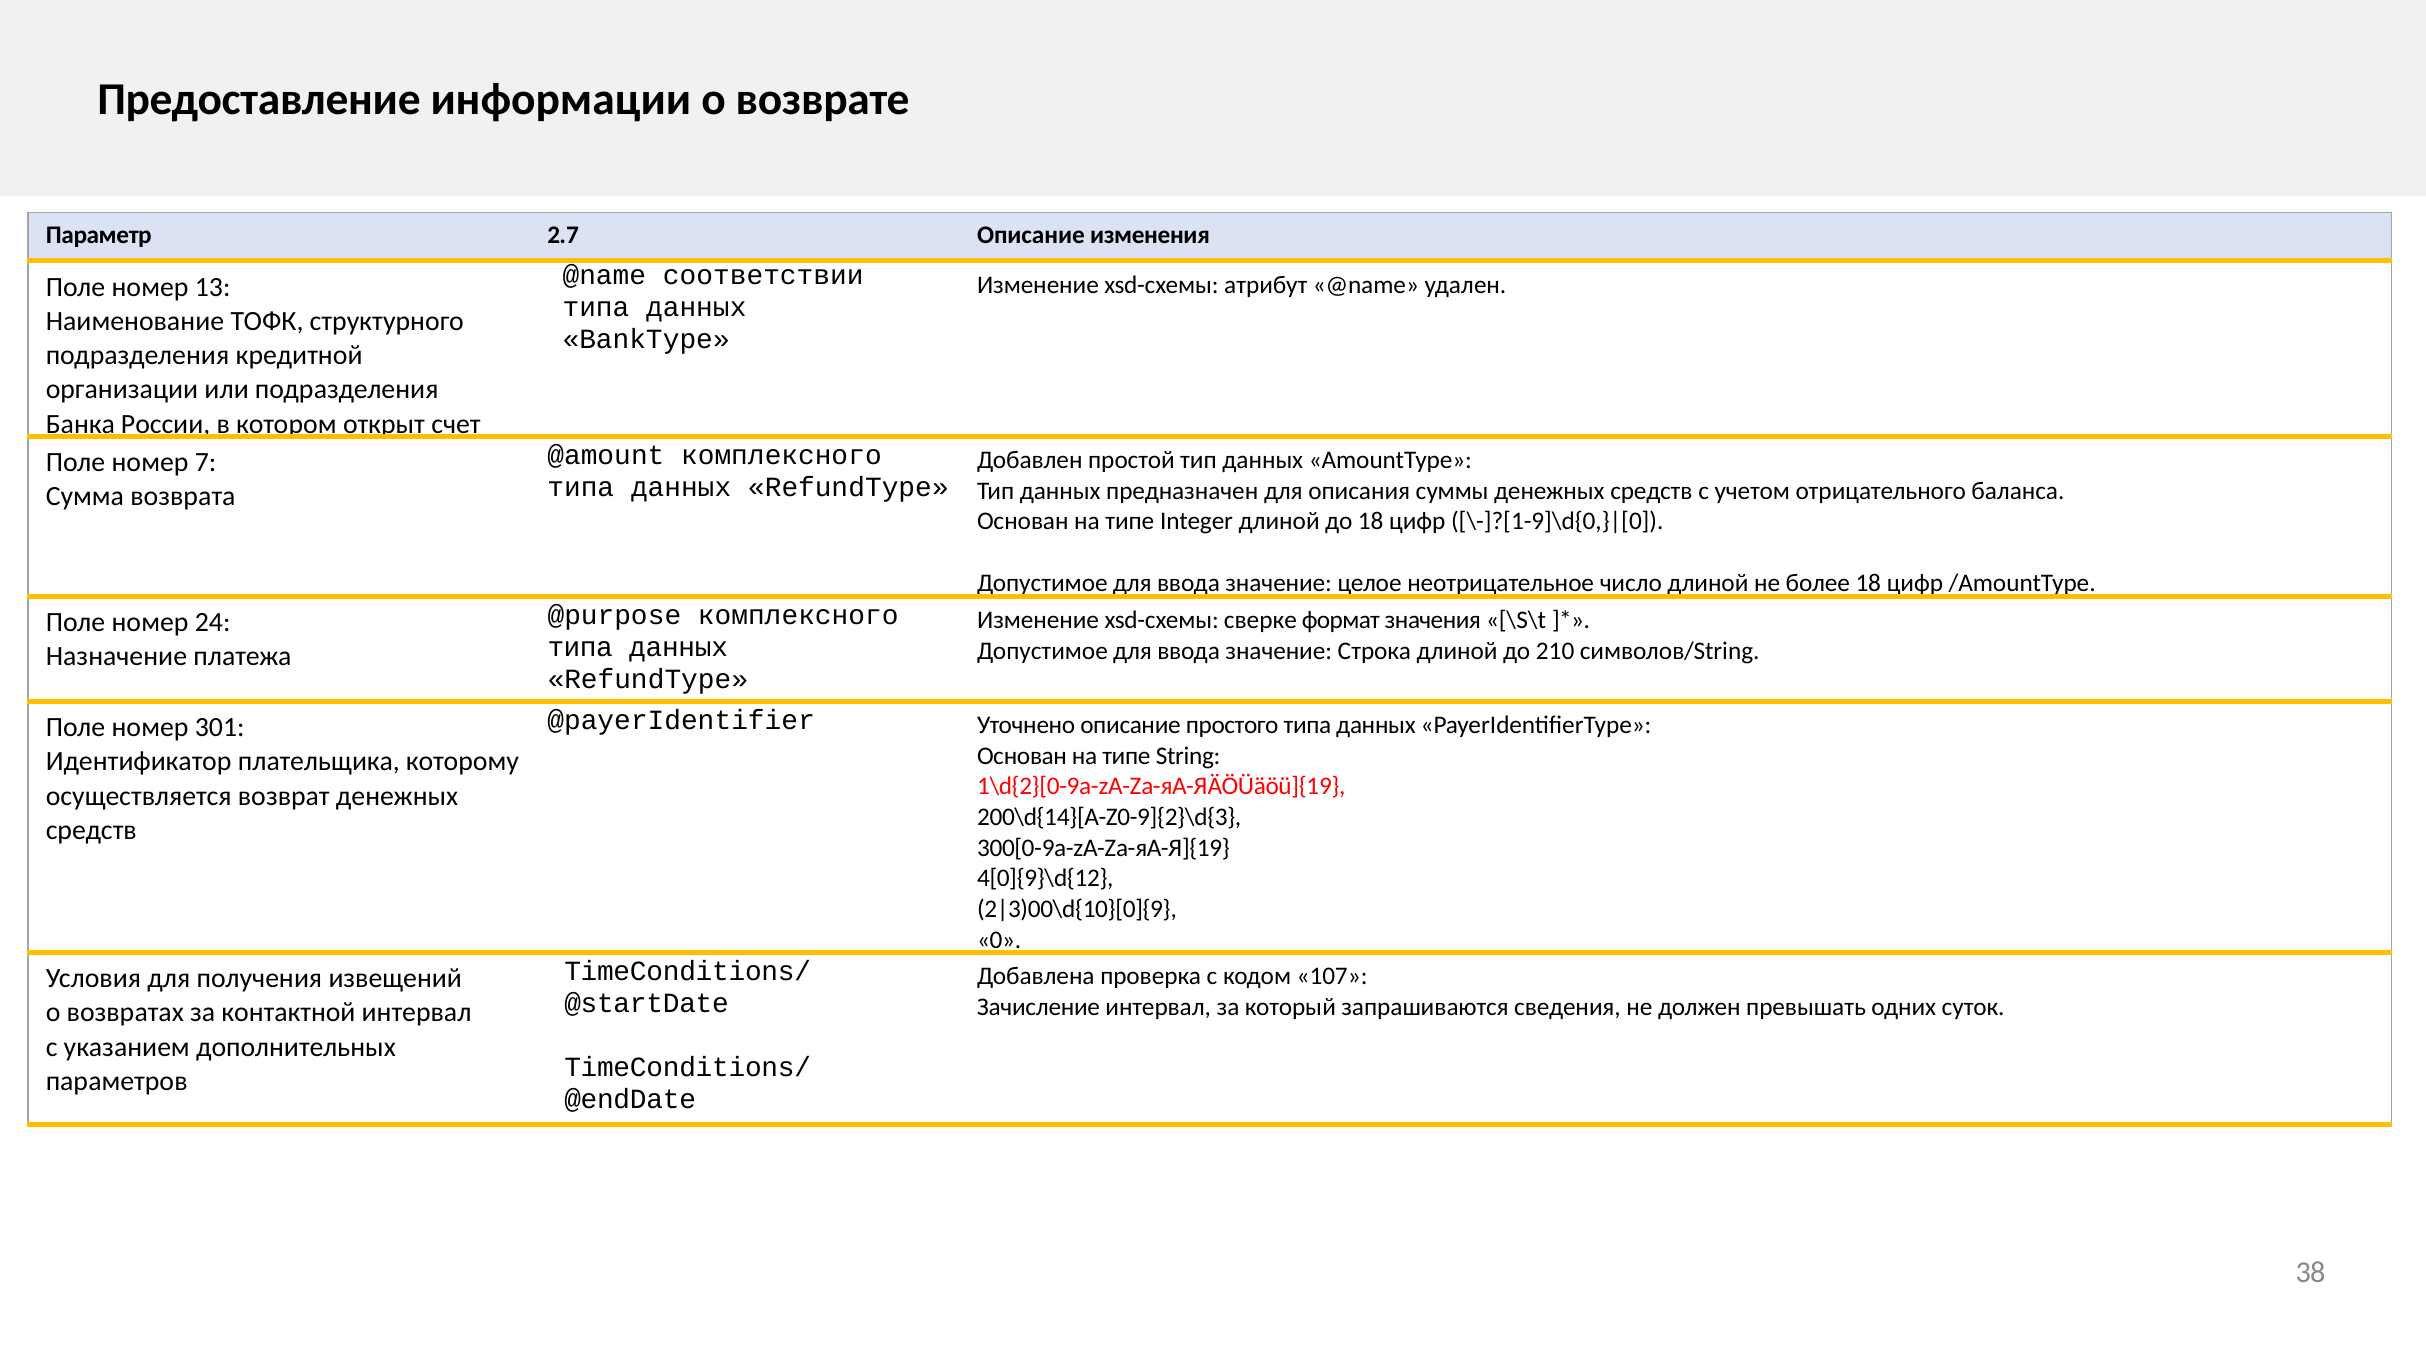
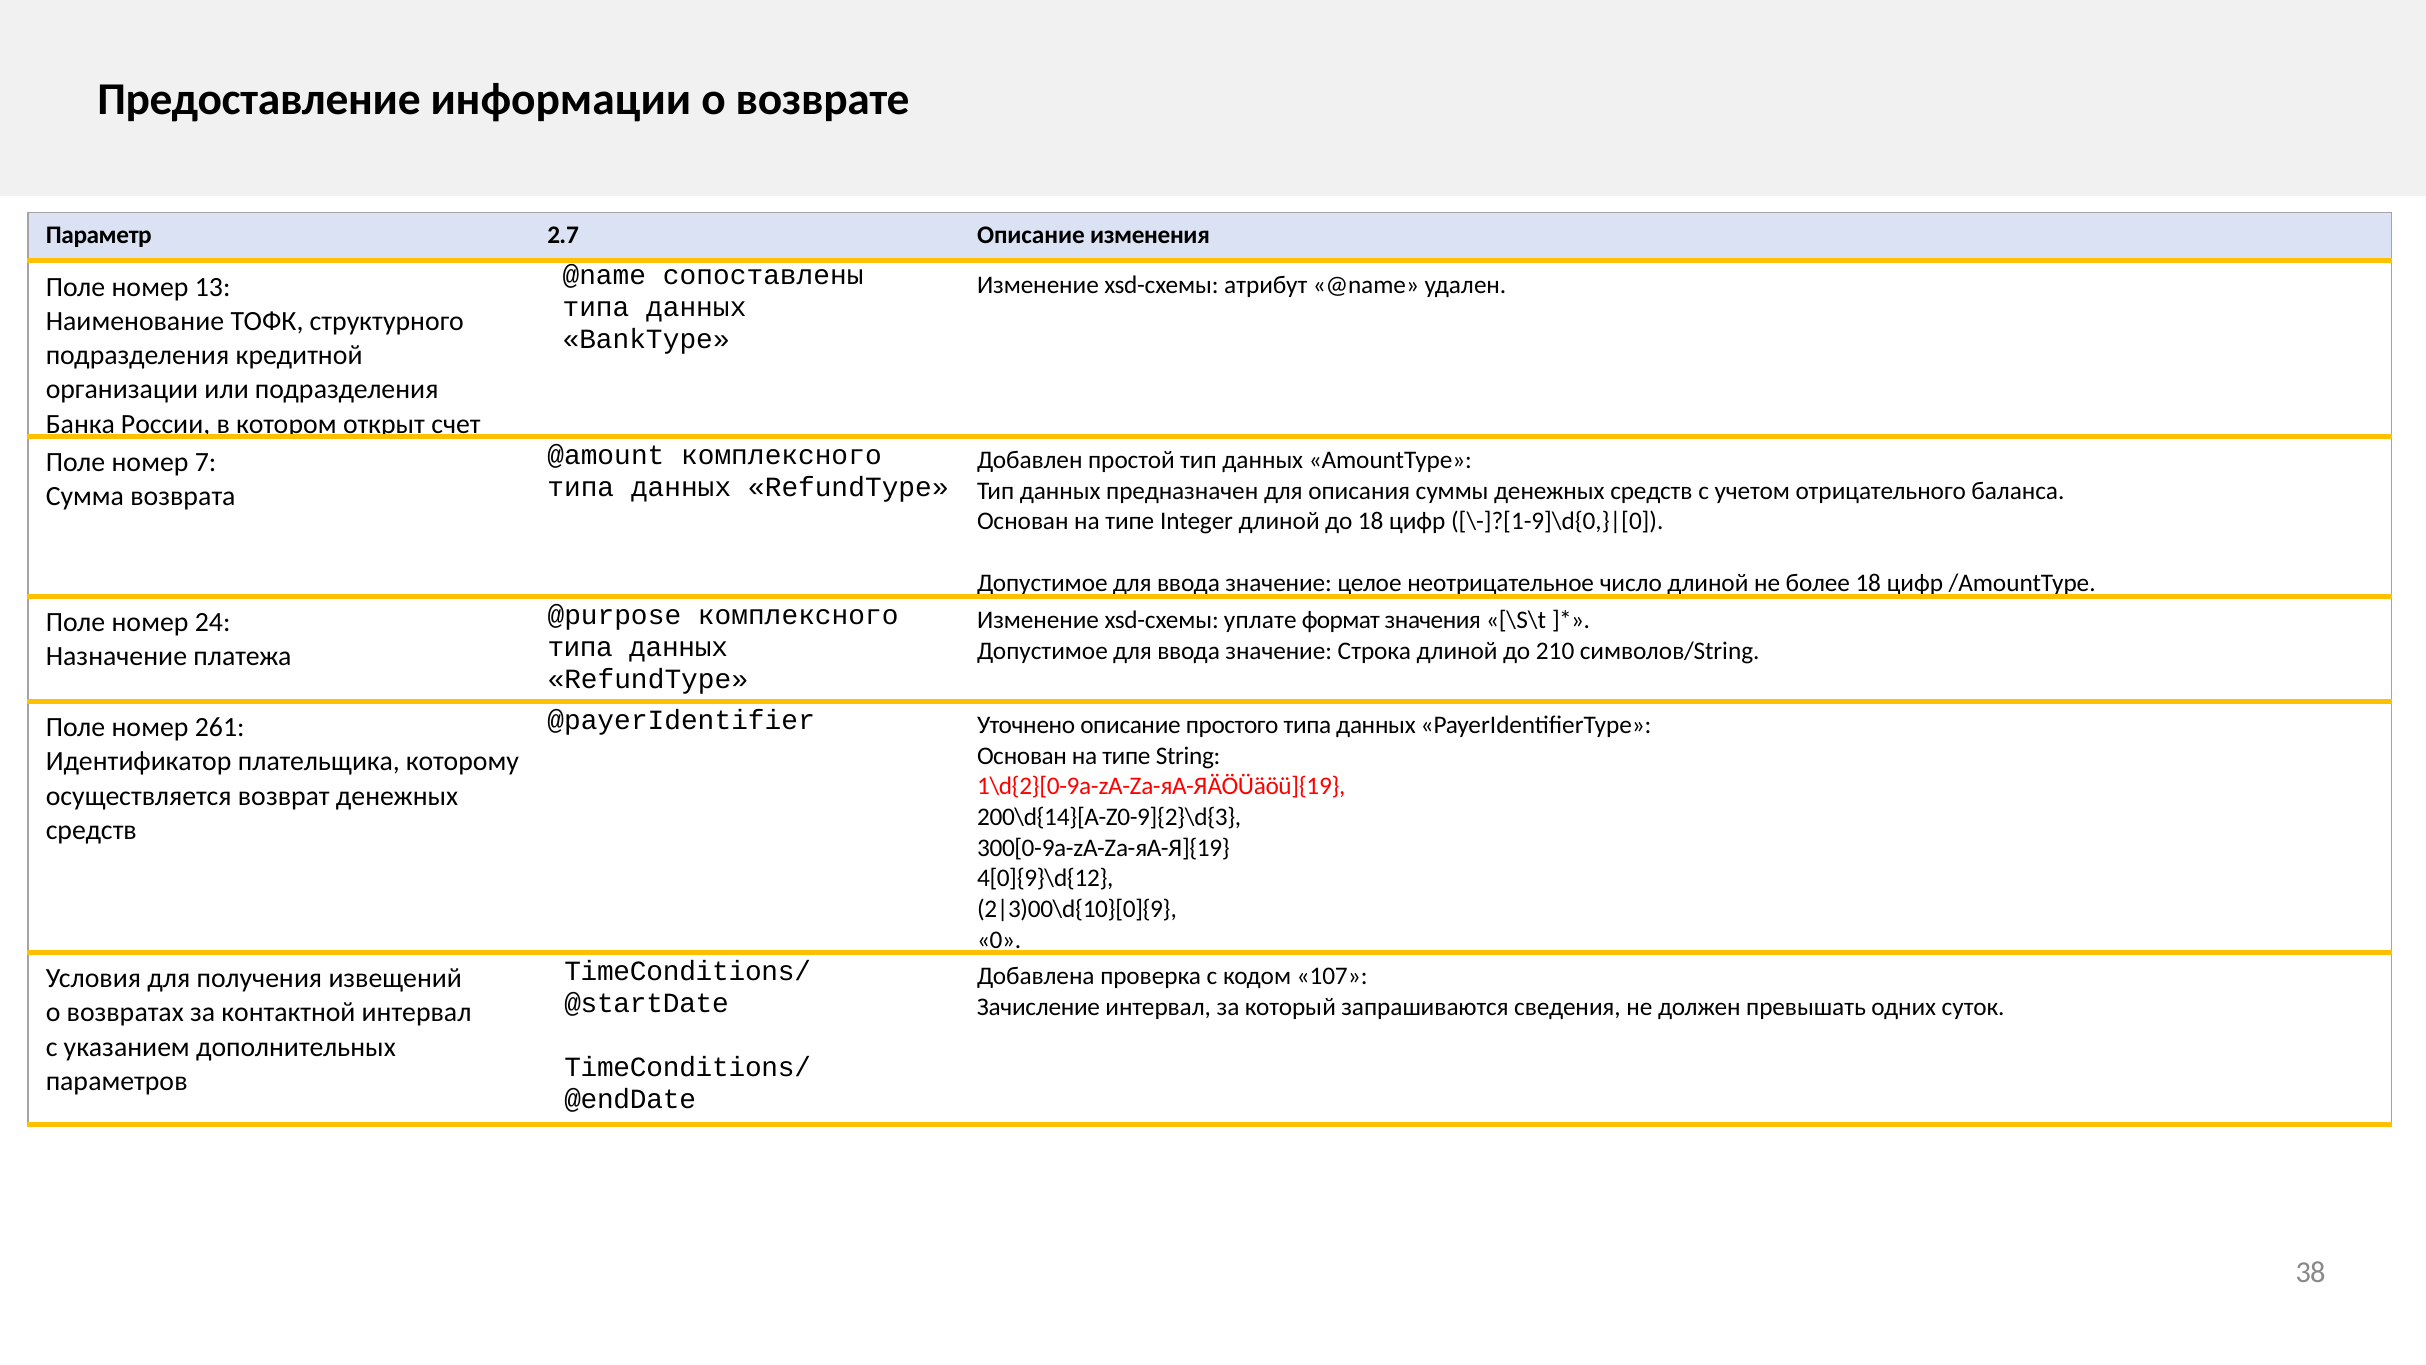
соответствии: соответствии -> сопоставлены
сверке: сверке -> уплате
301: 301 -> 261
